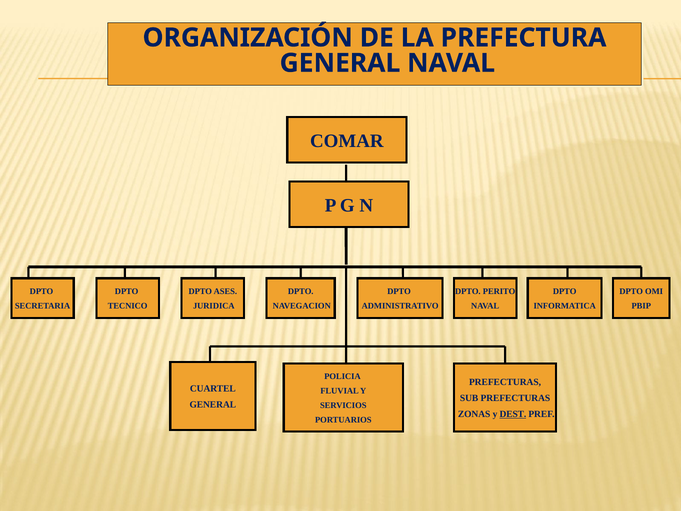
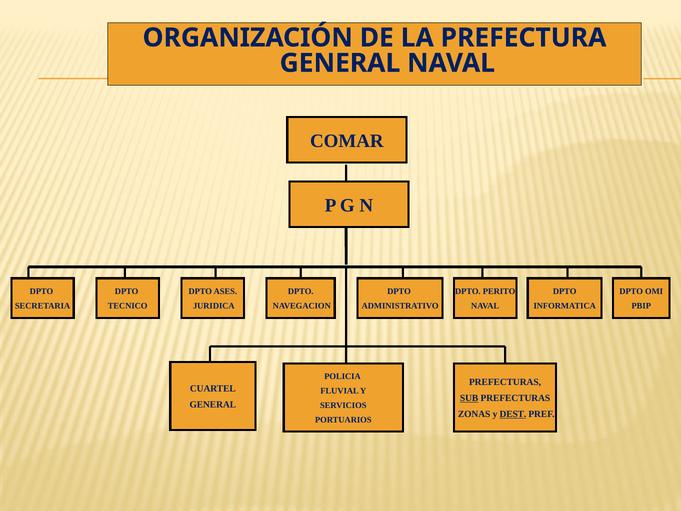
SUB underline: none -> present
